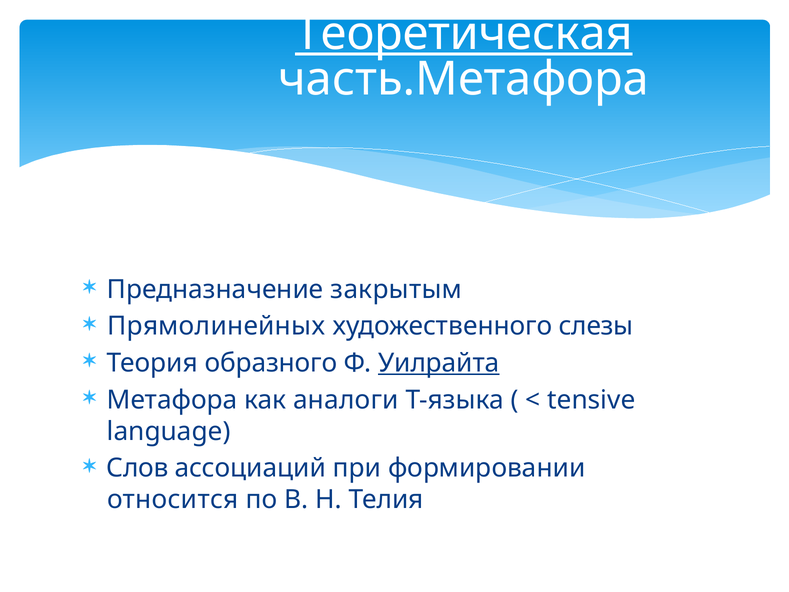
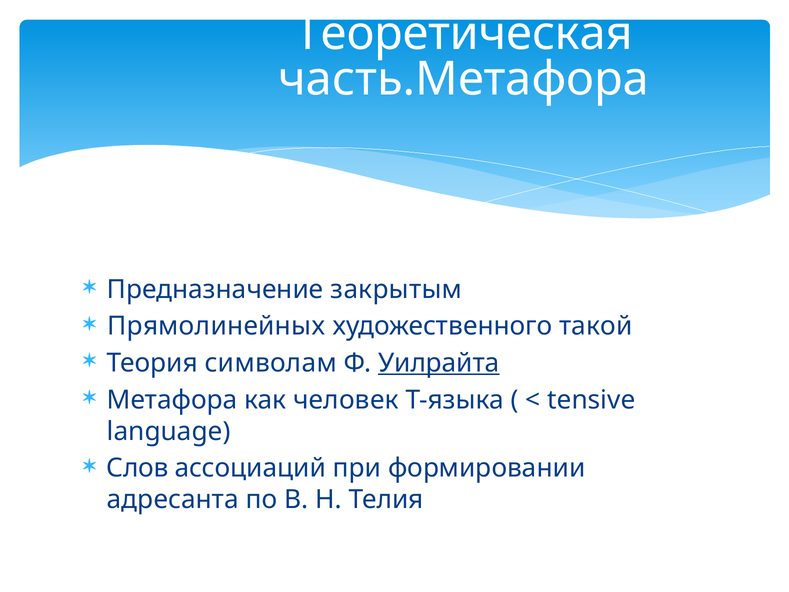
Теоретическая underline: present -> none
слезы: слезы -> такой
образного: образного -> символам
аналоги: аналоги -> человек
относится: относится -> адресанта
